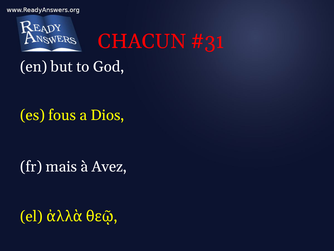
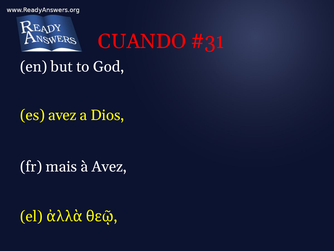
CHACUN: CHACUN -> CUANDO
es fous: fous -> avez
